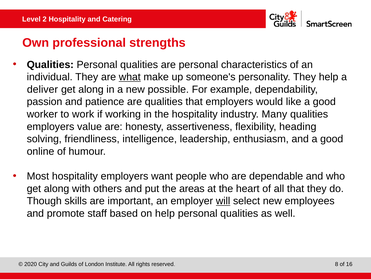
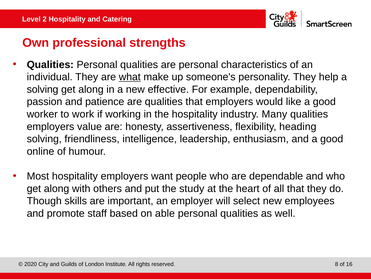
deliver at (42, 89): deliver -> solving
possible: possible -> effective
areas: areas -> study
will underline: present -> none
on help: help -> able
